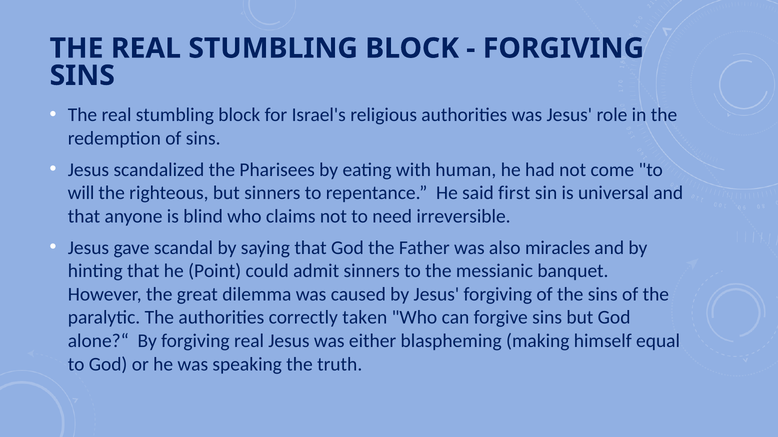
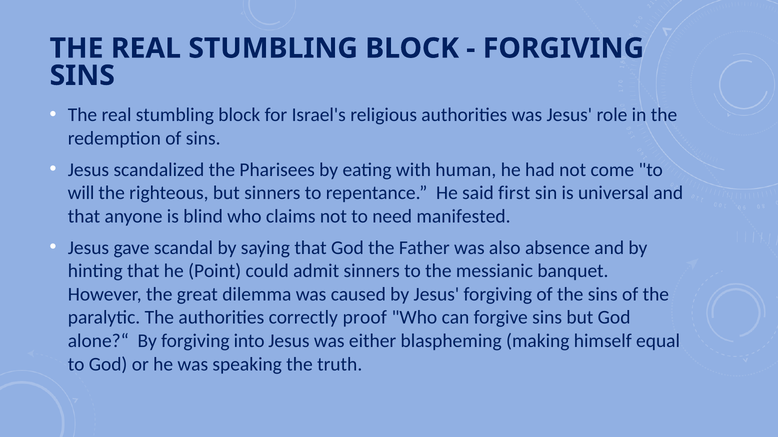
irreversible: irreversible -> manifested
miracles: miracles -> absence
taken: taken -> proof
forgiving real: real -> into
